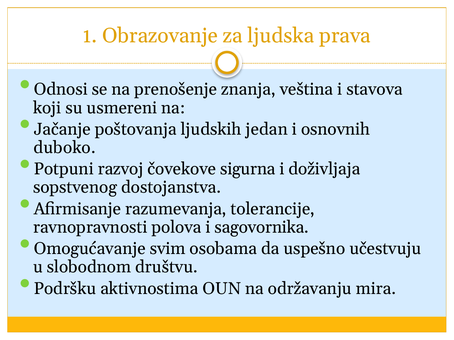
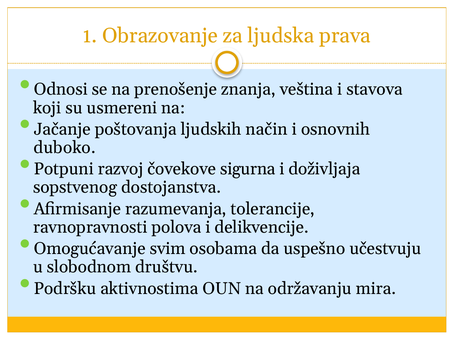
jedan: jedan -> način
sagovornika: sagovornika -> delikvencije
